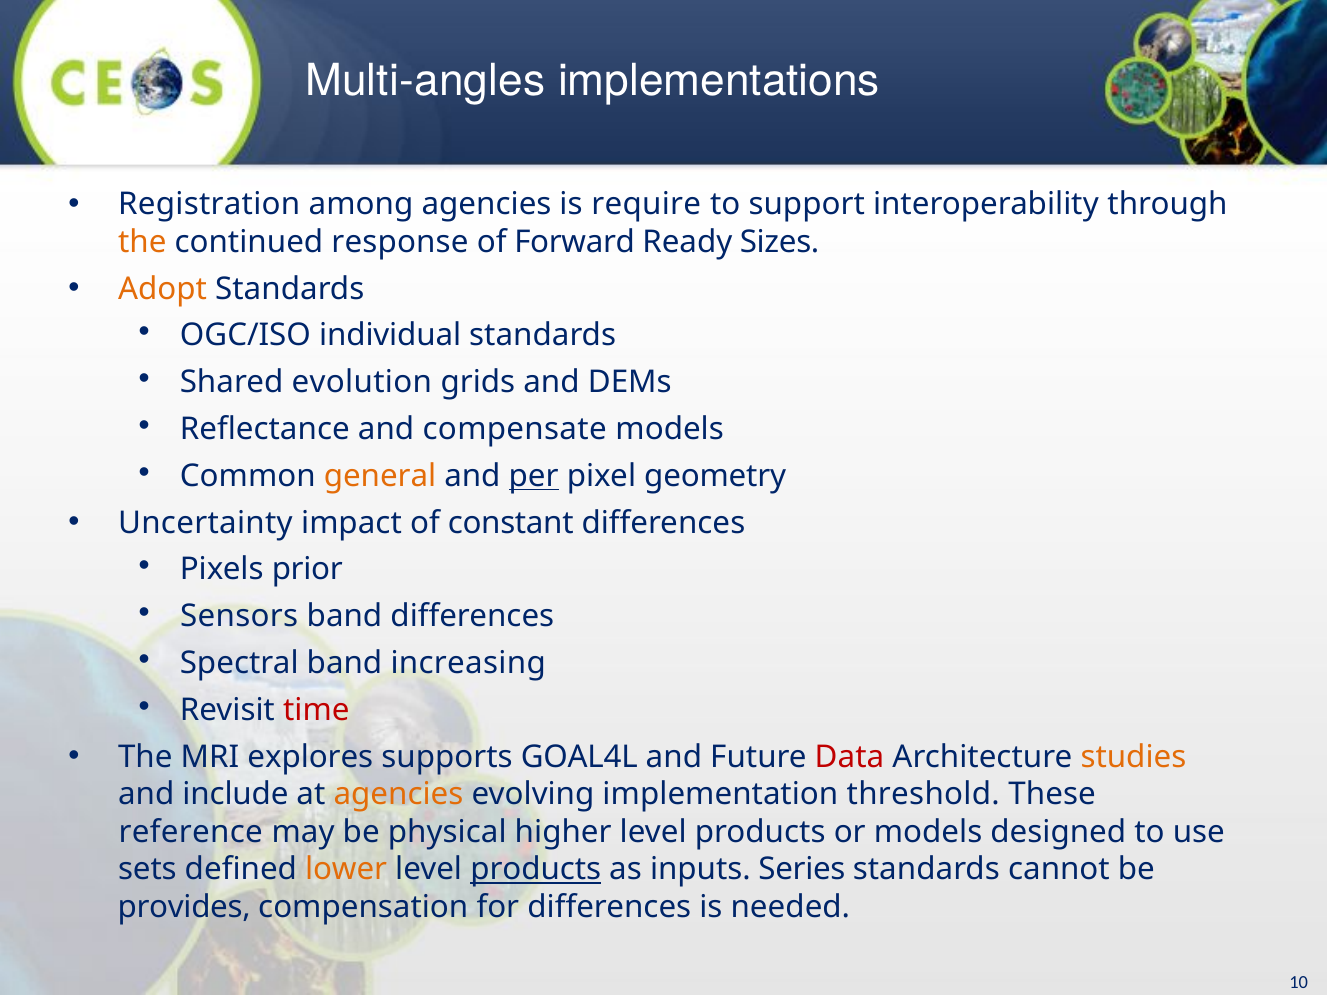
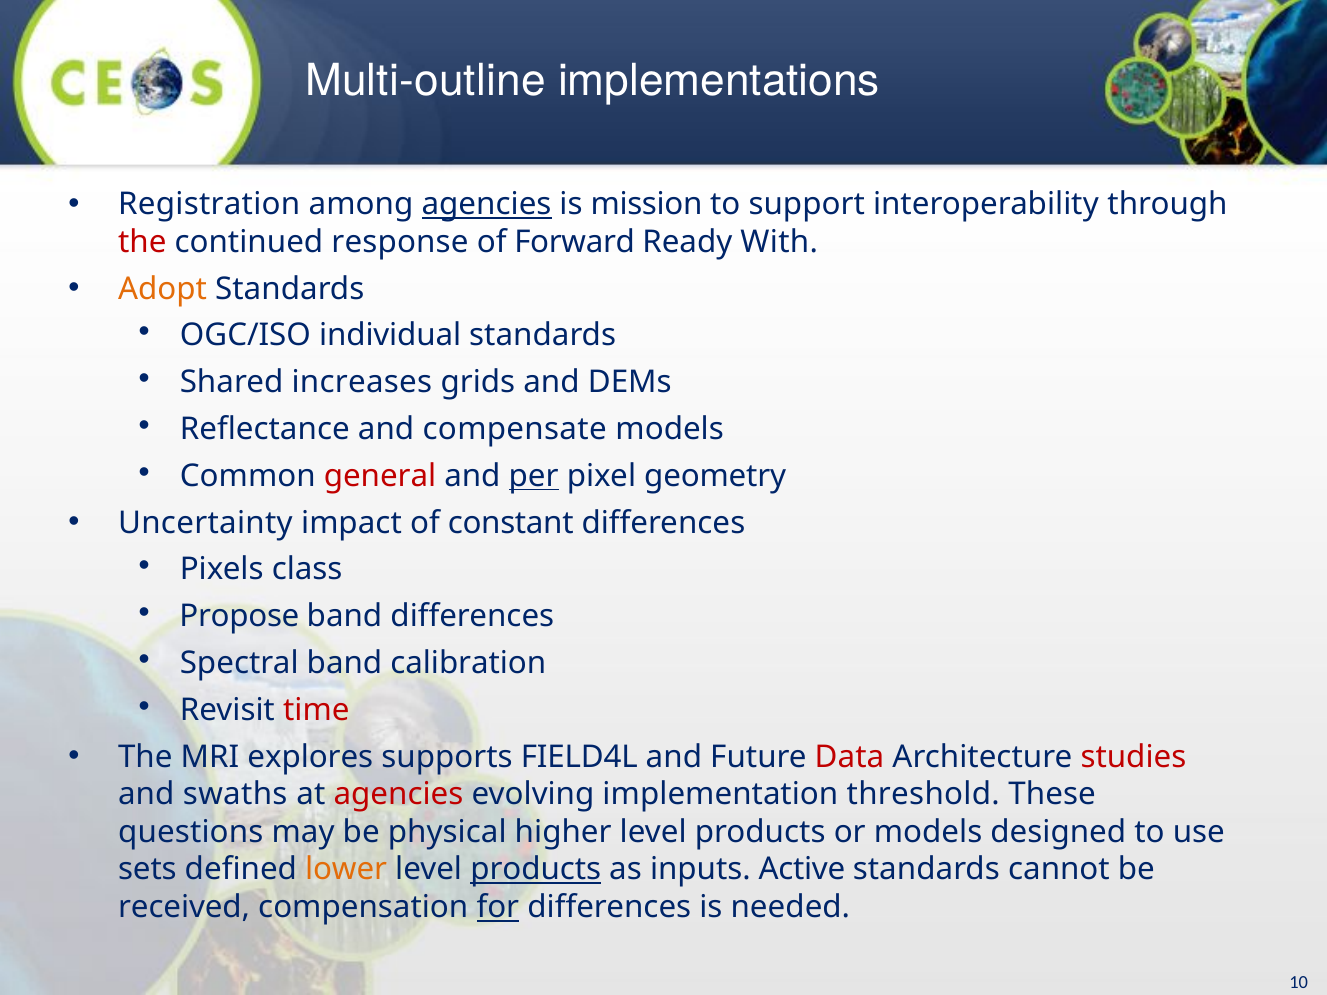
Multi-angles: Multi-angles -> Multi-outline
agencies at (487, 204) underline: none -> present
require: require -> mission
the at (142, 242) colour: orange -> red
Sizes: Sizes -> With
evolution: evolution -> increases
general colour: orange -> red
prior: prior -> class
Sensors: Sensors -> Propose
increasing: increasing -> calibration
GOAL4L: GOAL4L -> FIELD4L
studies colour: orange -> red
include: include -> swaths
agencies at (399, 795) colour: orange -> red
reference: reference -> questions
Series: Series -> Active
provides: provides -> received
for underline: none -> present
